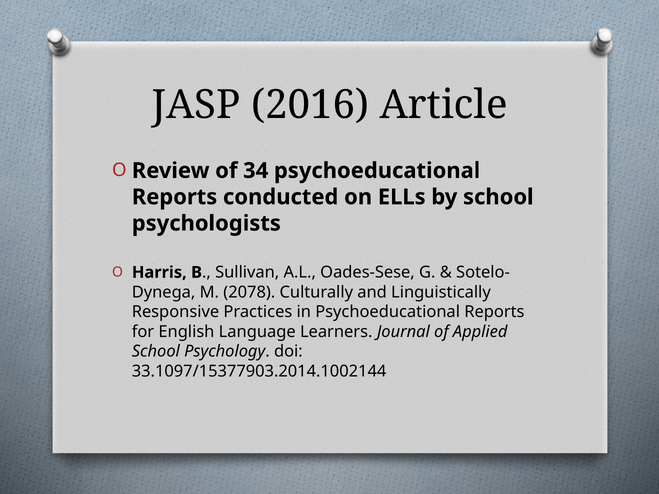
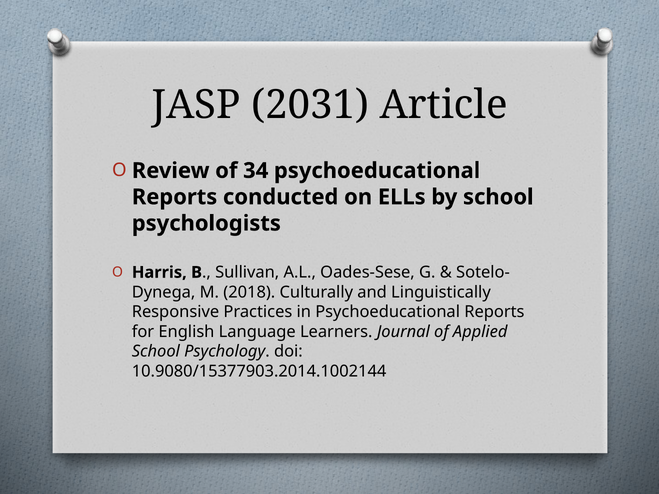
2016: 2016 -> 2031
2078: 2078 -> 2018
33.1097/15377903.2014.1002144: 33.1097/15377903.2014.1002144 -> 10.9080/15377903.2014.1002144
